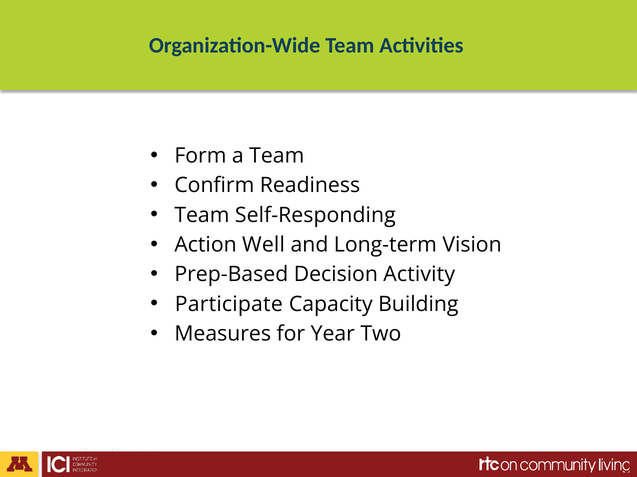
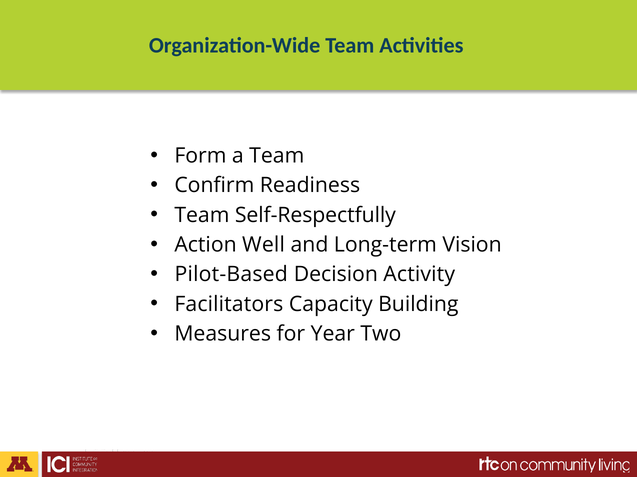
Self-Responding: Self-Responding -> Self-Respectfully
Prep-Based: Prep-Based -> Pilot-Based
Participate: Participate -> Facilitators
